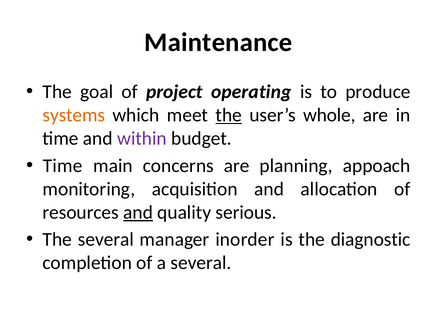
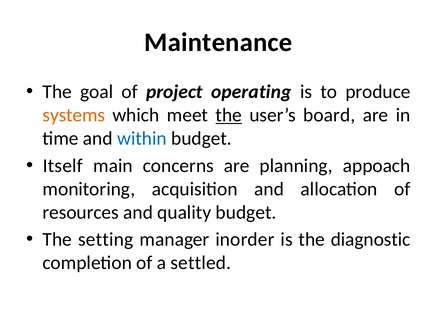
whole: whole -> board
within colour: purple -> blue
Time at (63, 165): Time -> Itself
and at (138, 212) underline: present -> none
quality serious: serious -> budget
The several: several -> setting
a several: several -> settled
